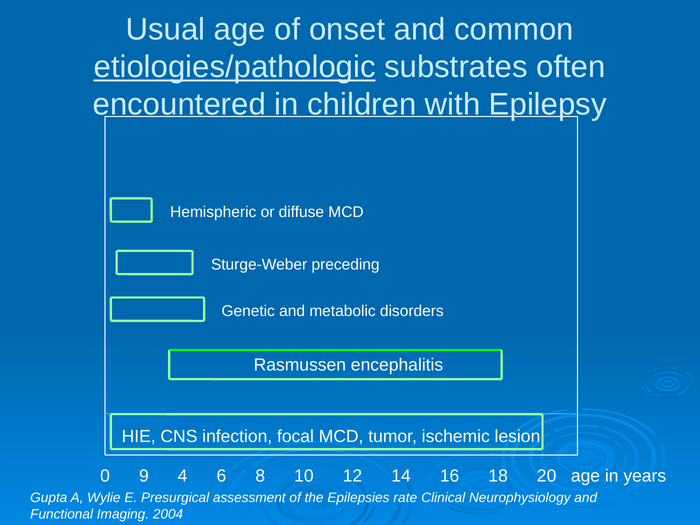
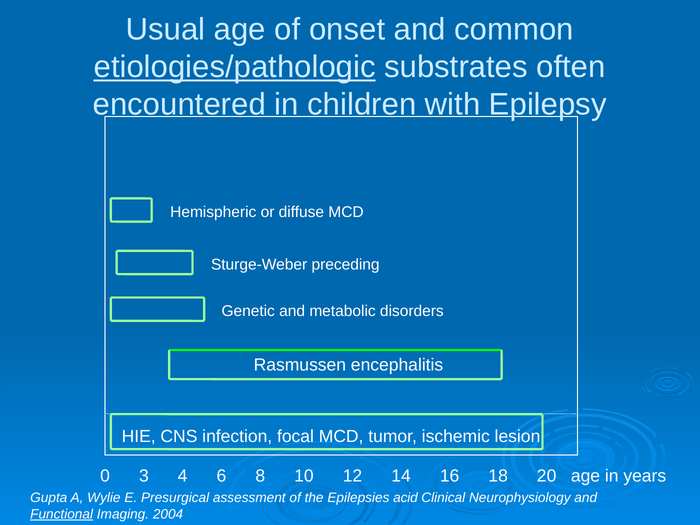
9: 9 -> 3
rate: rate -> acid
Functional underline: none -> present
